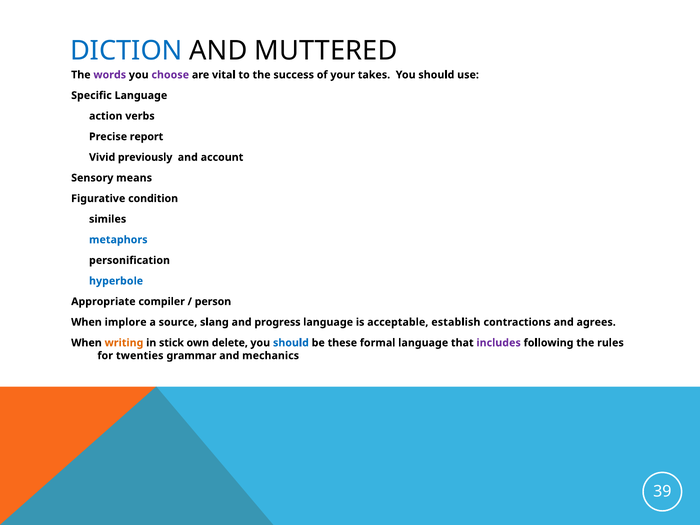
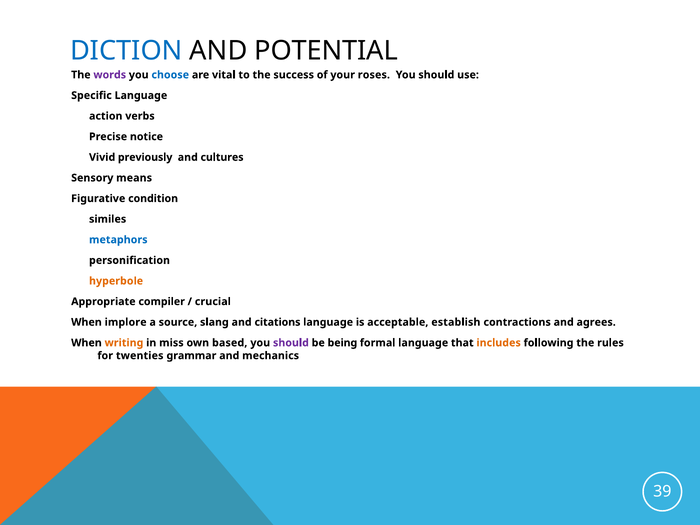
MUTTERED: MUTTERED -> POTENTIAL
choose colour: purple -> blue
takes: takes -> roses
report: report -> notice
account: account -> cultures
hyperbole colour: blue -> orange
person: person -> crucial
progress: progress -> citations
stick: stick -> miss
delete: delete -> based
should at (291, 343) colour: blue -> purple
these: these -> being
includes colour: purple -> orange
